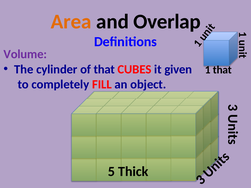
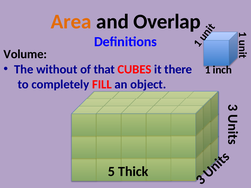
Volume colour: purple -> black
cylinder: cylinder -> without
given: given -> there
1 that: that -> inch
